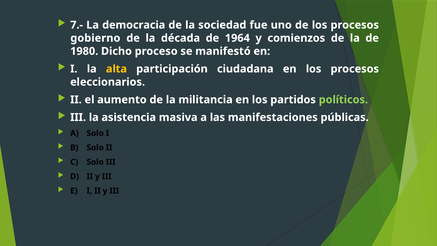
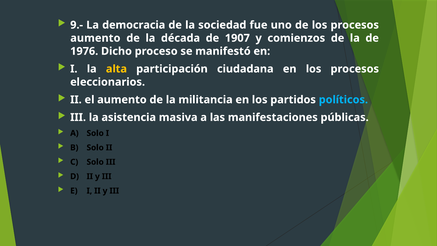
7.-: 7.- -> 9.-
gobierno at (95, 38): gobierno -> aumento
1964: 1964 -> 1907
1980: 1980 -> 1976
políticos colour: light green -> light blue
